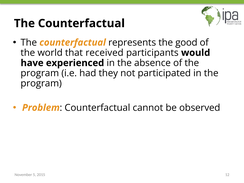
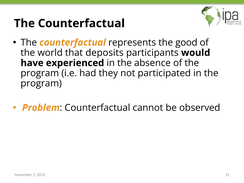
received: received -> deposits
